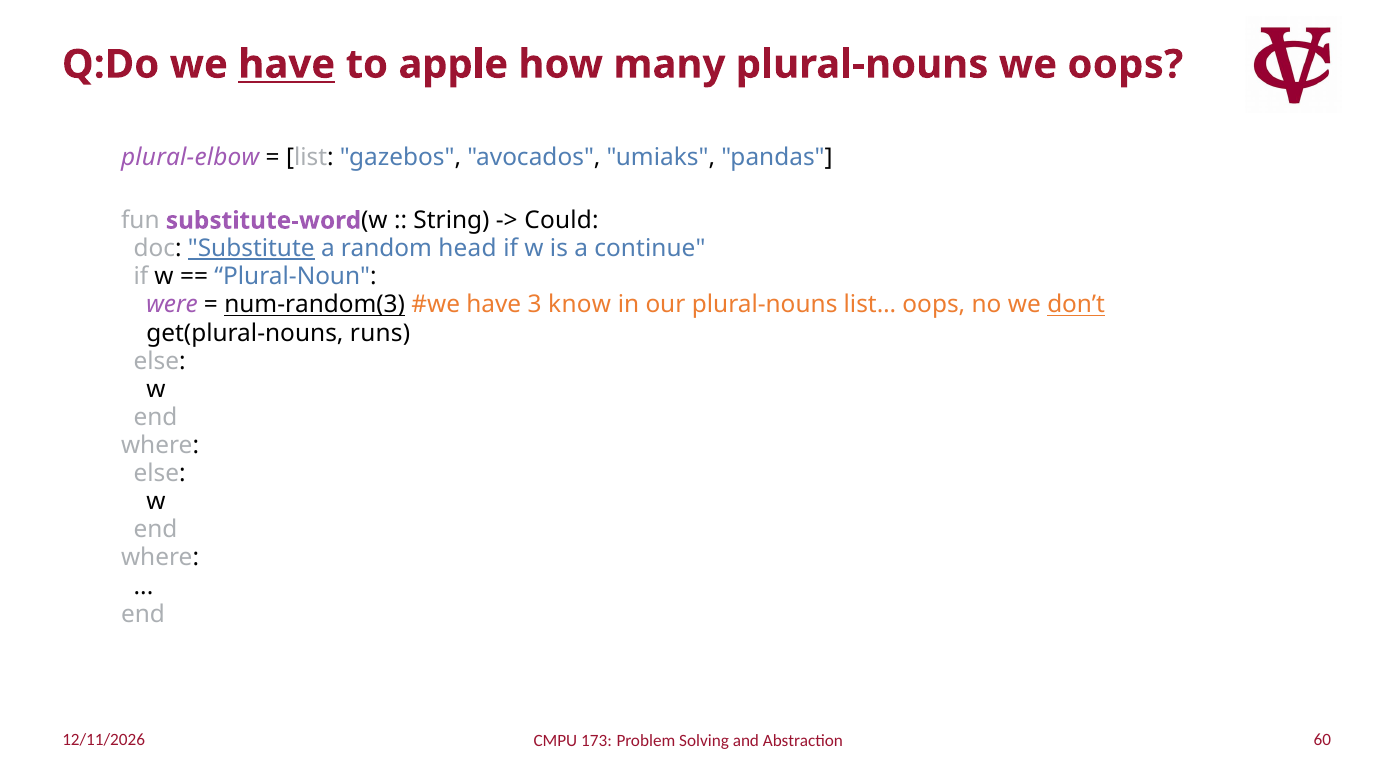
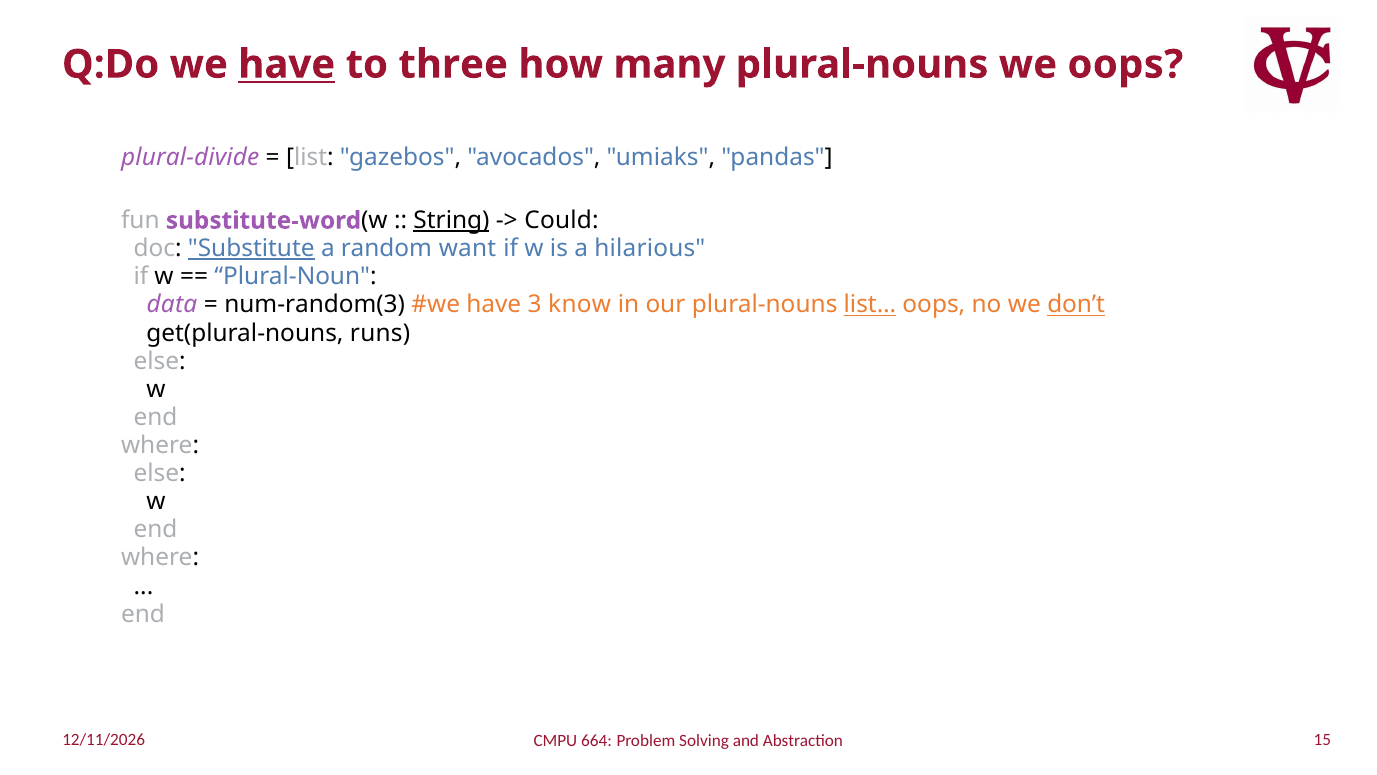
apple: apple -> three
plural-elbow: plural-elbow -> plural-divide
String underline: none -> present
head: head -> want
continue: continue -> hilarious
were: were -> data
num-random(3 underline: present -> none
list… underline: none -> present
60: 60 -> 15
173: 173 -> 664
